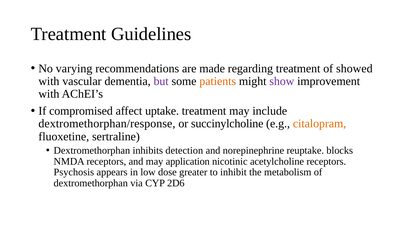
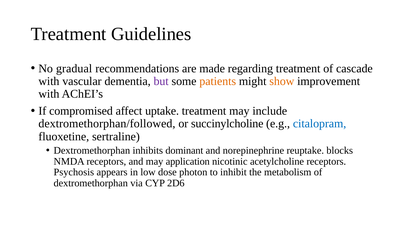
varying: varying -> gradual
showed: showed -> cascade
show colour: purple -> orange
dextromethorphan/response: dextromethorphan/response -> dextromethorphan/followed
citalopram colour: orange -> blue
detection: detection -> dominant
greater: greater -> photon
